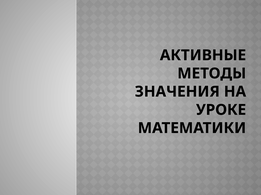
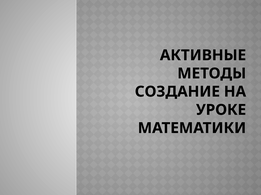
ЗНАЧЕНИЯ: ЗНАЧЕНИЯ -> СОЗДАНИЕ
